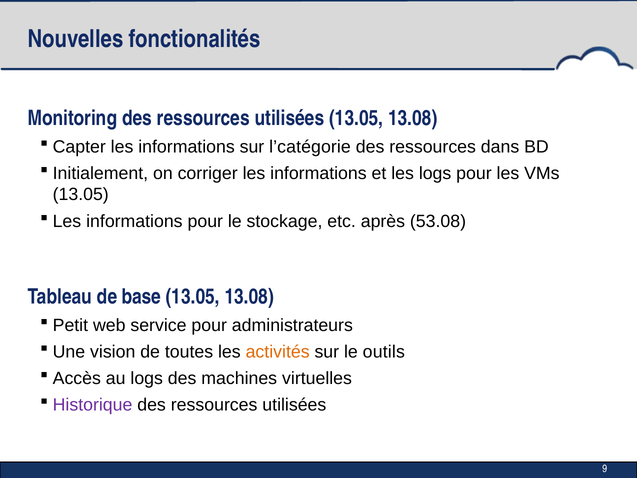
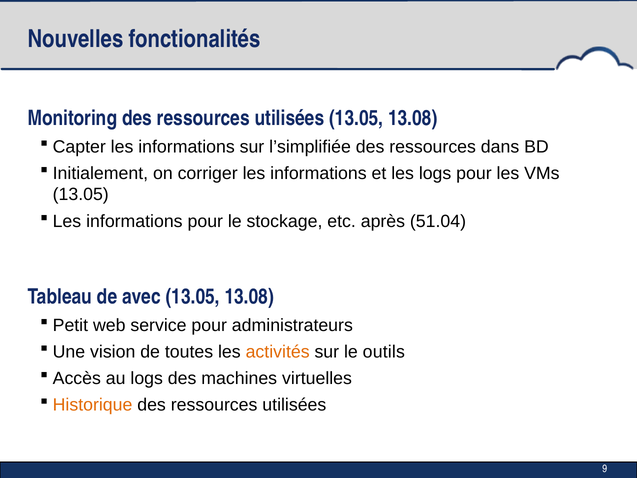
l’catégorie: l’catégorie -> l’simplifiée
53.08: 53.08 -> 51.04
base: base -> avec
Historique colour: purple -> orange
